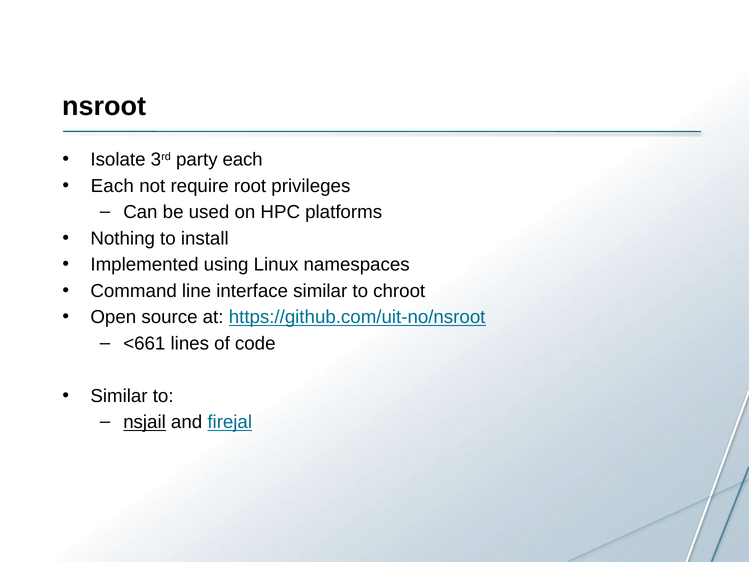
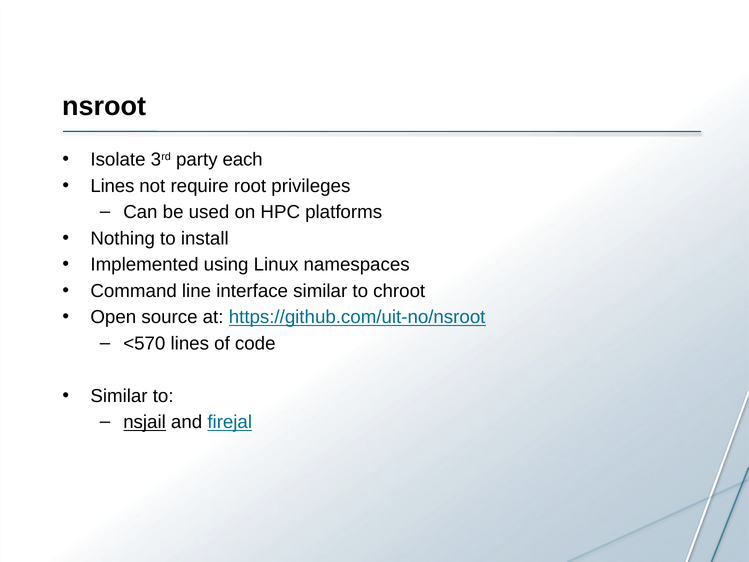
Each at (112, 186): Each -> Lines
<661: <661 -> <570
